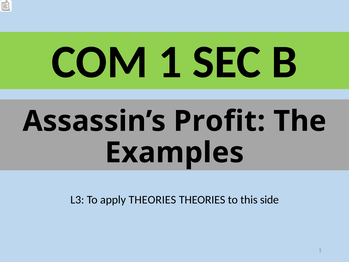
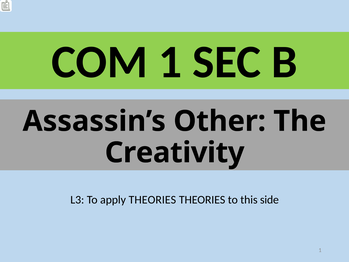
Profit: Profit -> Other
Examples: Examples -> Creativity
